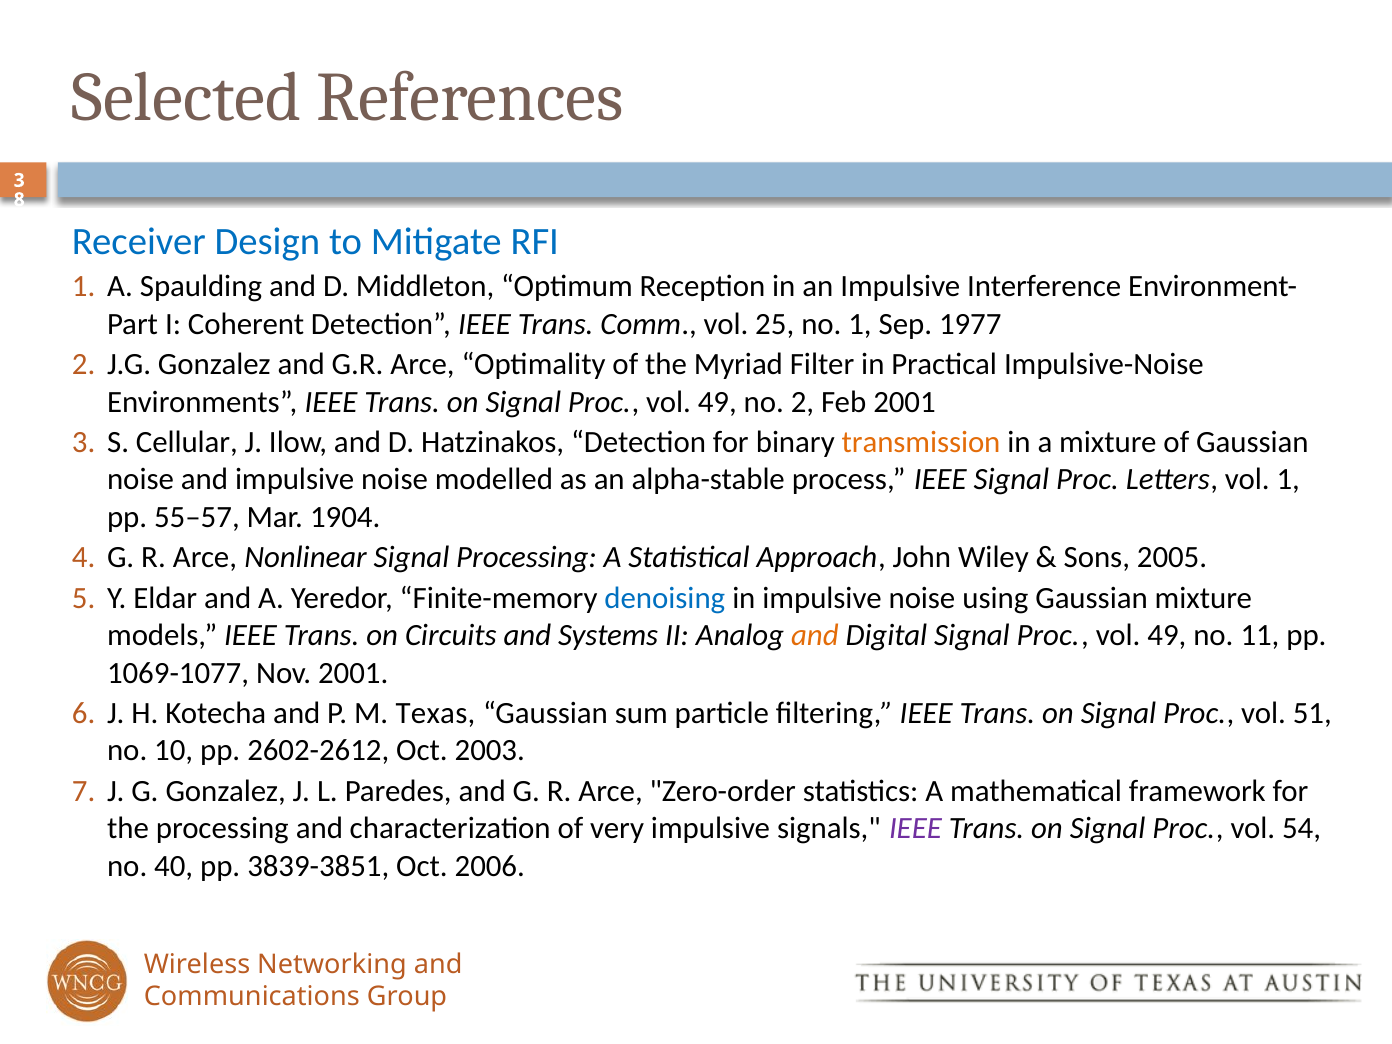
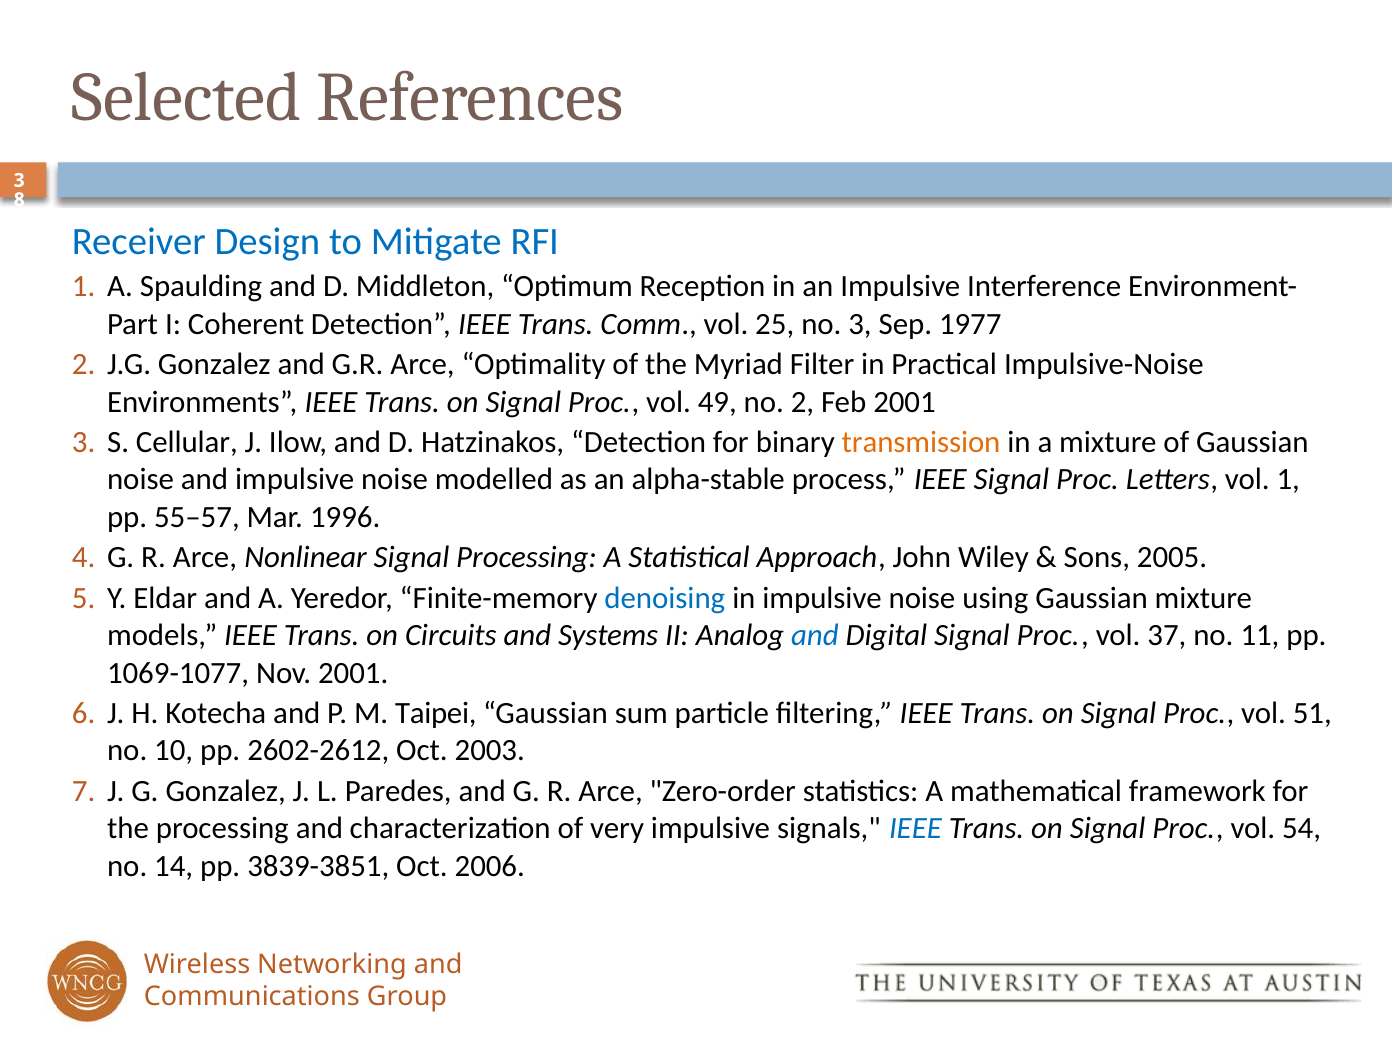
no 1: 1 -> 3
1904: 1904 -> 1996
and at (815, 636) colour: orange -> blue
49 at (1167, 636): 49 -> 37
Texas: Texas -> Taipei
IEEE at (915, 829) colour: purple -> blue
40: 40 -> 14
